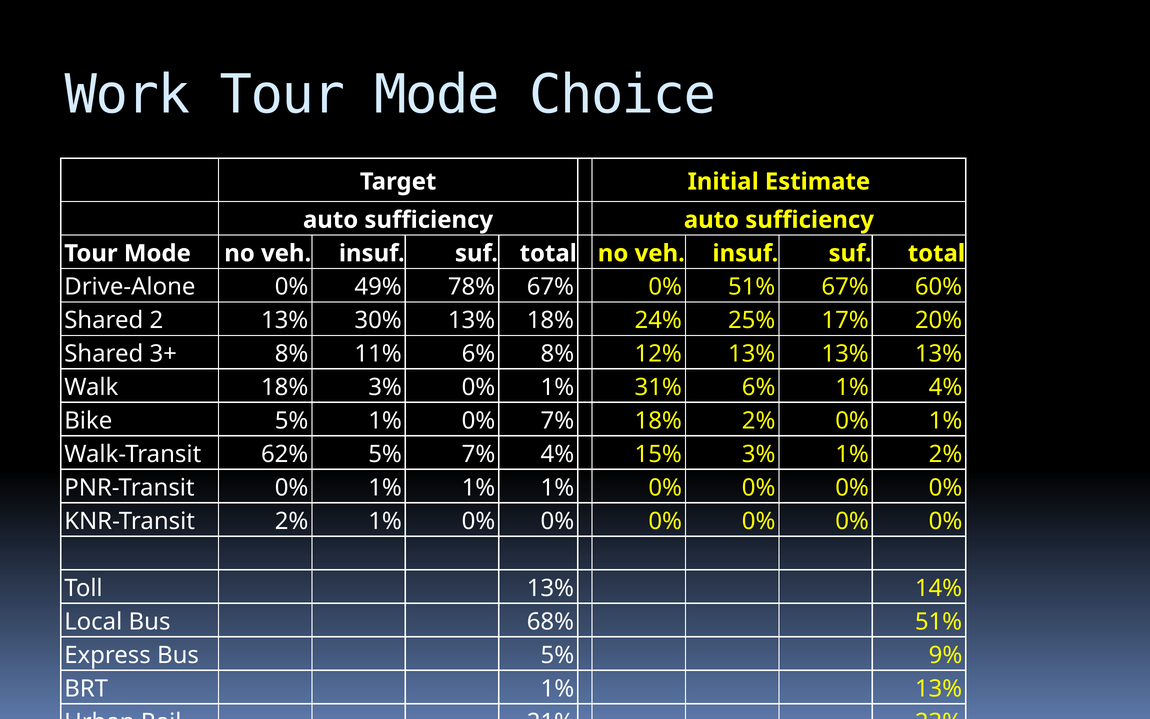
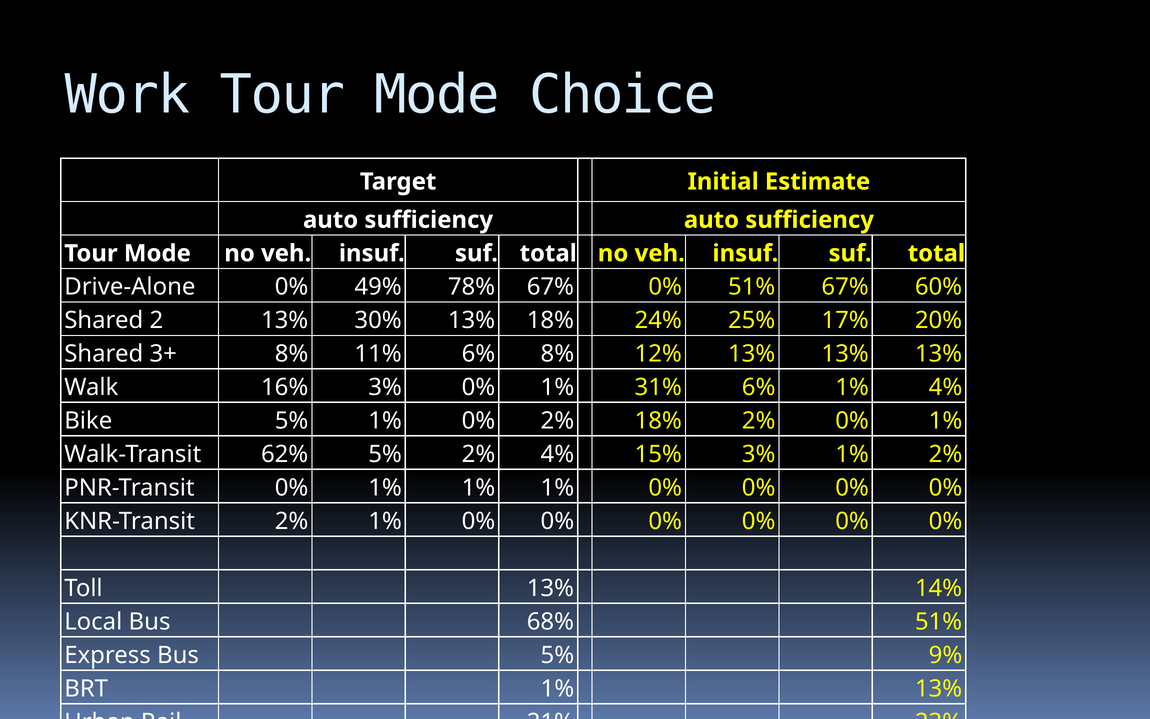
Walk 18%: 18% -> 16%
0% 7%: 7% -> 2%
5% 7%: 7% -> 2%
